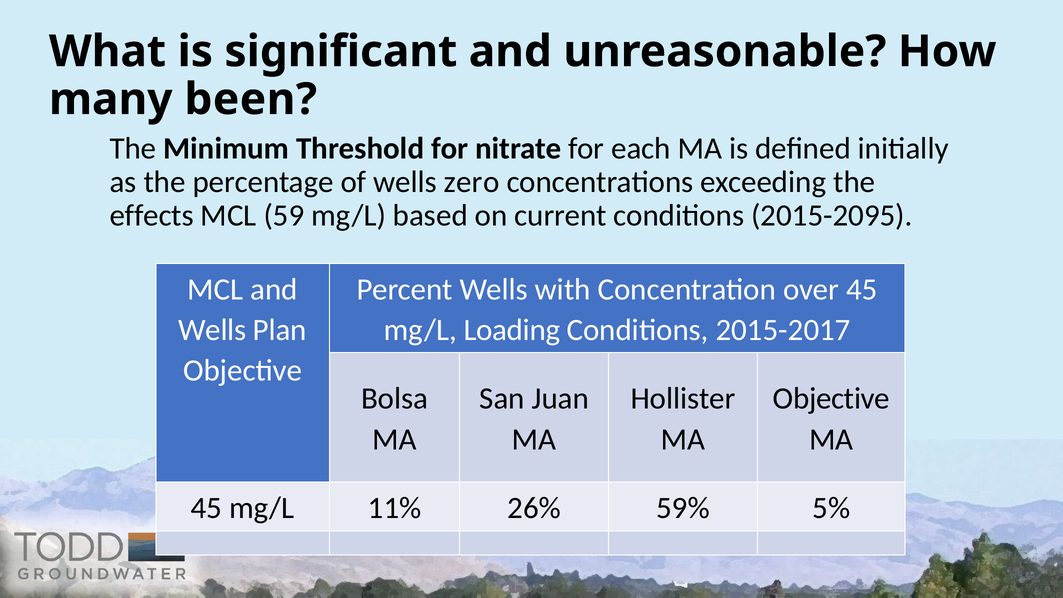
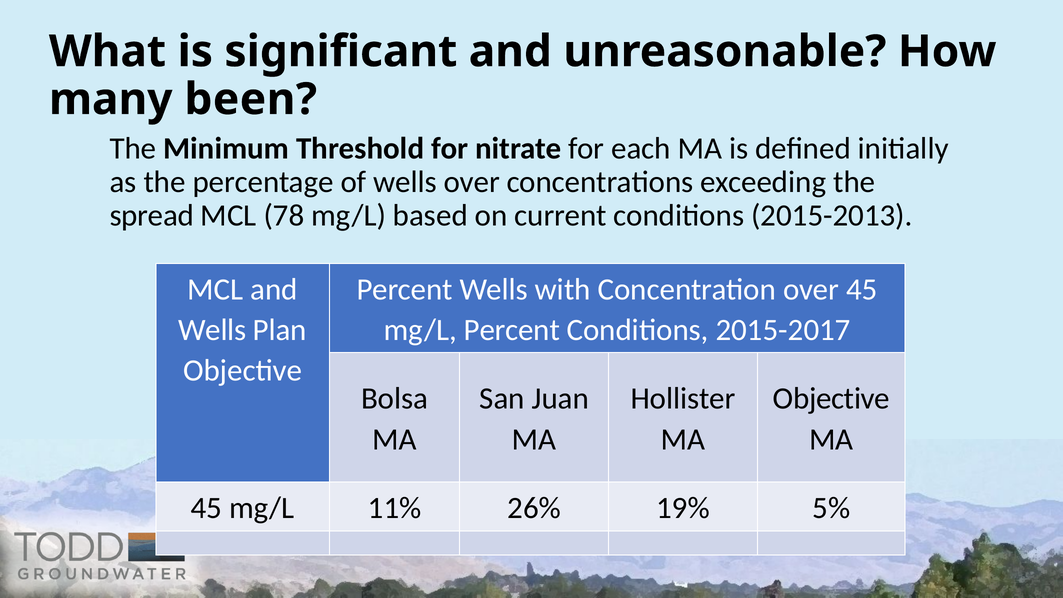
wells zero: zero -> over
effects: effects -> spread
59: 59 -> 78
2015-2095: 2015-2095 -> 2015-2013
mg/L Loading: Loading -> Percent
59%: 59% -> 19%
